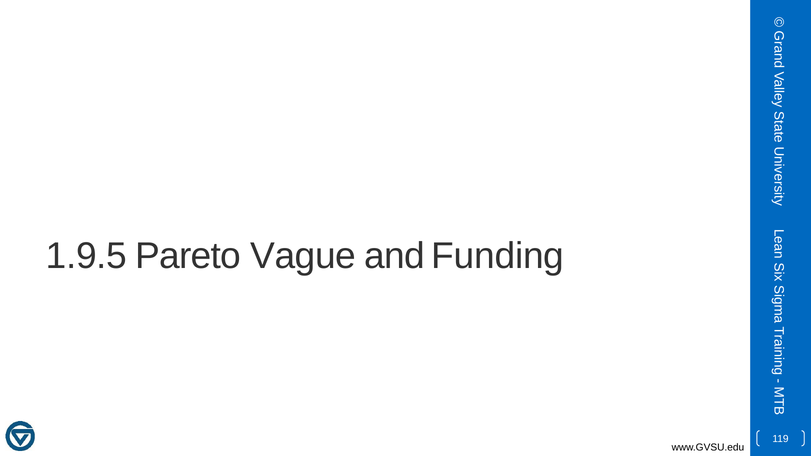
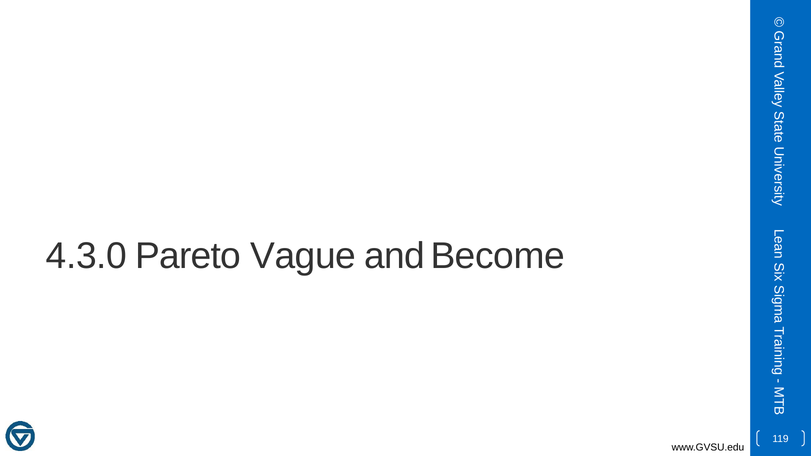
1.9.5: 1.9.5 -> 4.3.0
Funding: Funding -> Become
